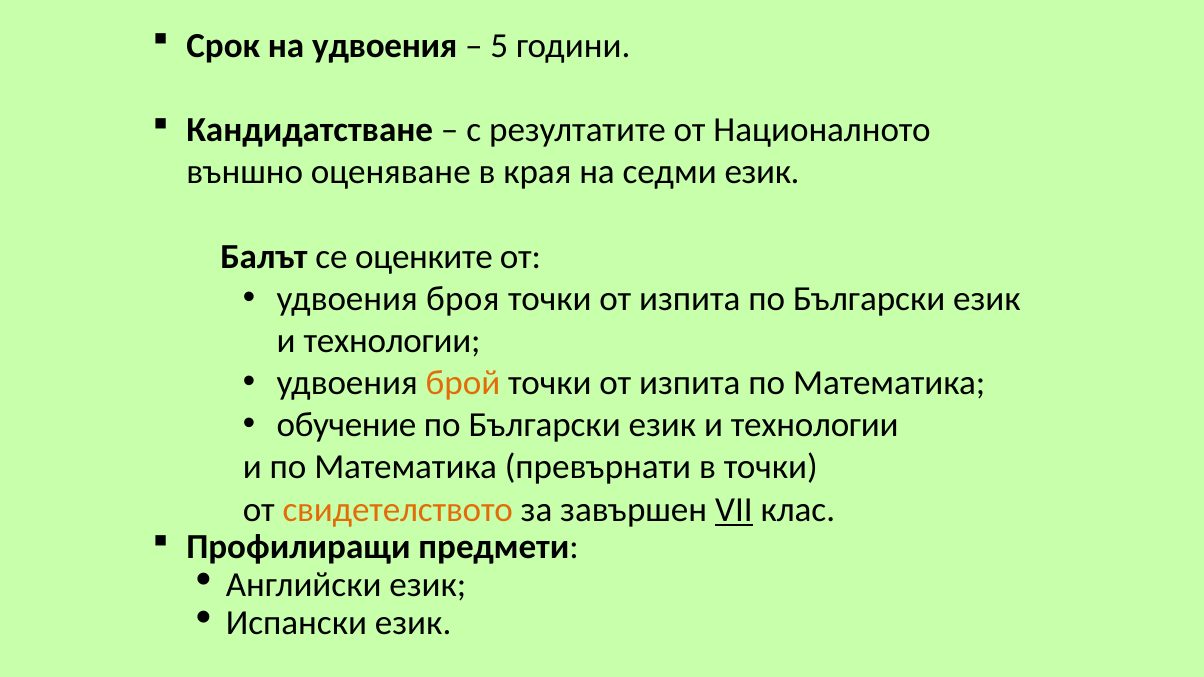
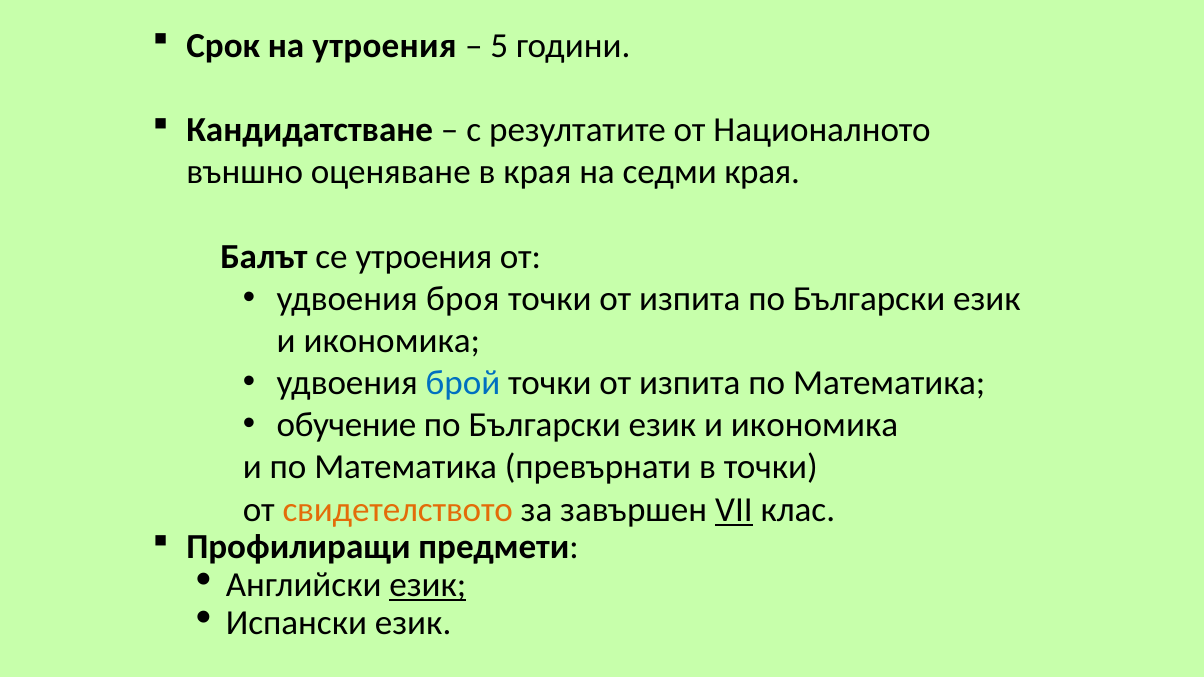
на удвоения: удвоения -> утроения
седми език: език -> края
се оценките: оценките -> утроения
технологии at (392, 341): технологии -> икономика
брой colour: orange -> blue
технологии at (815, 425): технологии -> икономика
език at (428, 585) underline: none -> present
